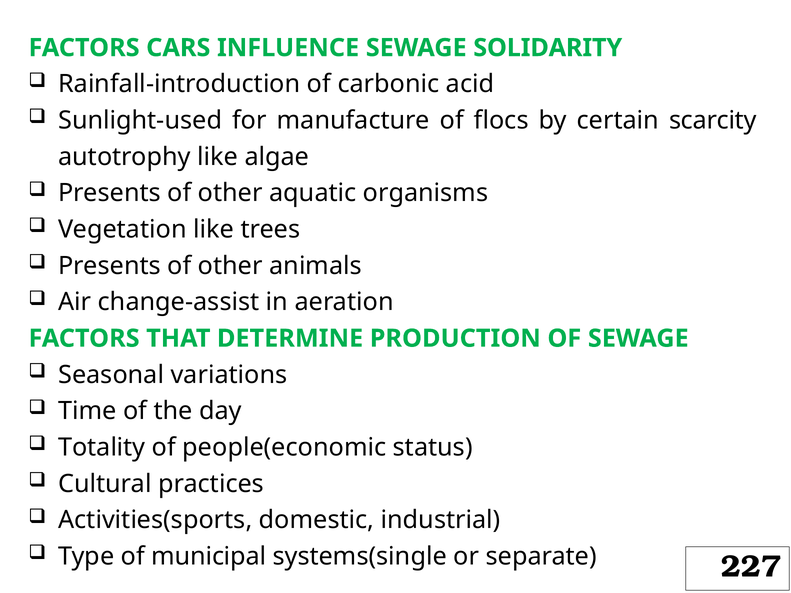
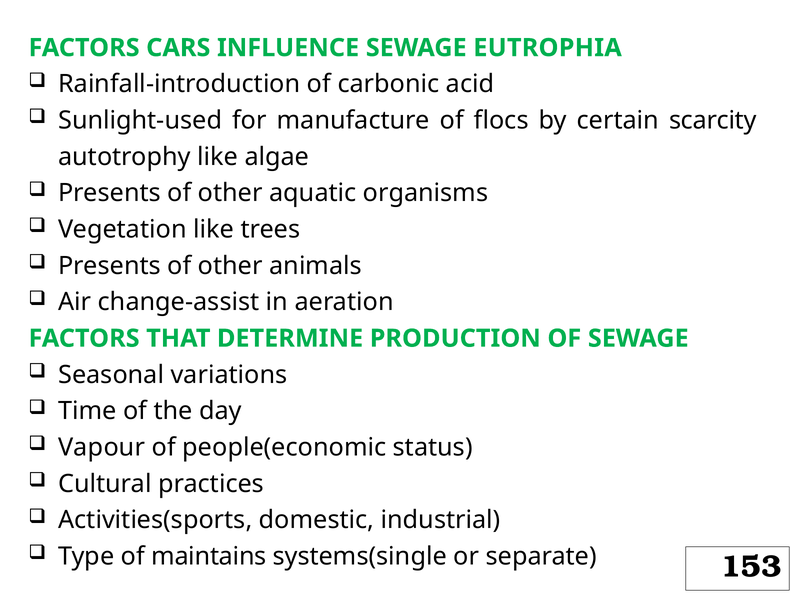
SOLIDARITY: SOLIDARITY -> EUTROPHIA
Totality: Totality -> Vapour
municipal: municipal -> maintains
227: 227 -> 153
